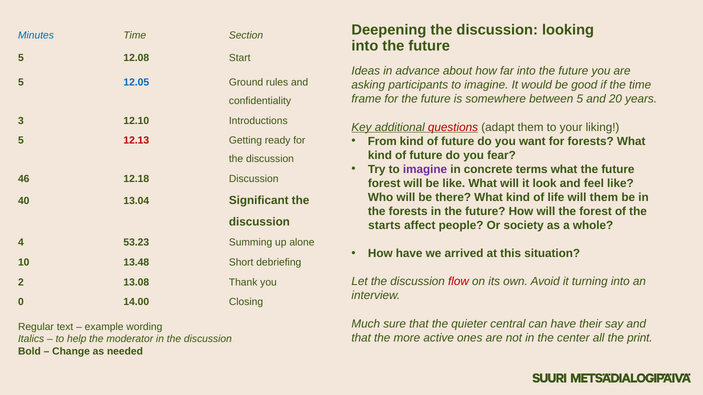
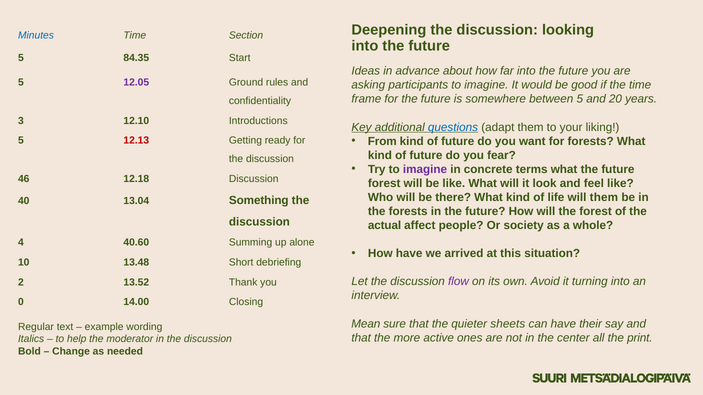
12.08: 12.08 -> 84.35
12.05 colour: blue -> purple
questions colour: red -> blue
Significant: Significant -> Something
starts: starts -> actual
53.23: 53.23 -> 40.60
flow colour: red -> purple
13.08: 13.08 -> 13.52
Much: Much -> Mean
central: central -> sheets
